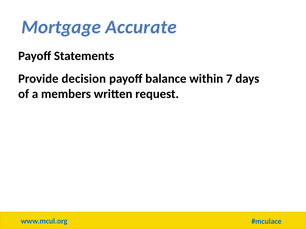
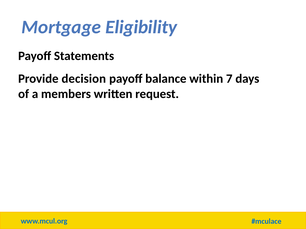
Accurate: Accurate -> Eligibility
